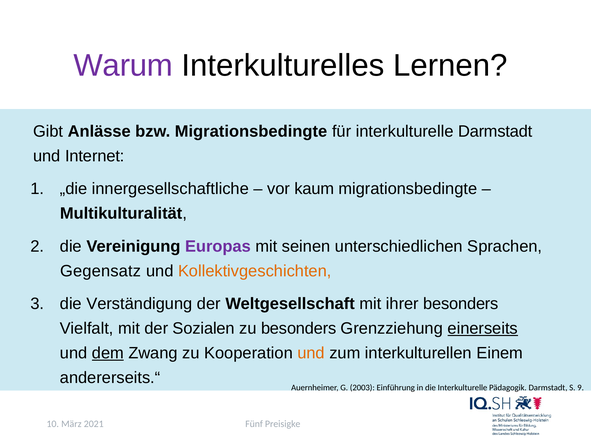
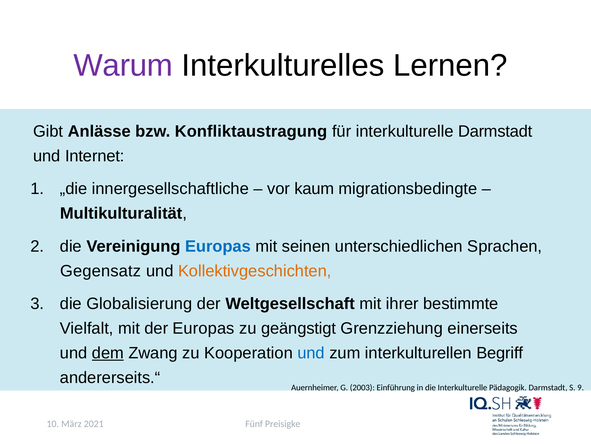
bzw Migrationsbedingte: Migrationsbedingte -> Konfliktaustragung
Europas at (218, 246) colour: purple -> blue
Verständigung: Verständigung -> Globalisierung
ihrer besonders: besonders -> bestimmte
der Sozialen: Sozialen -> Europas
zu besonders: besonders -> geängstigt
einerseits underline: present -> none
und at (311, 353) colour: orange -> blue
Einem: Einem -> Begriff
